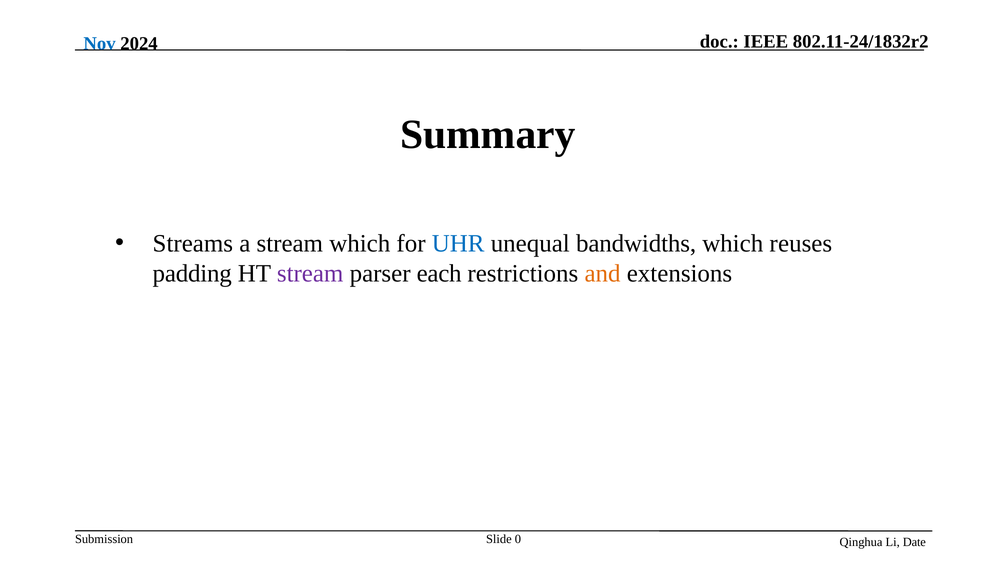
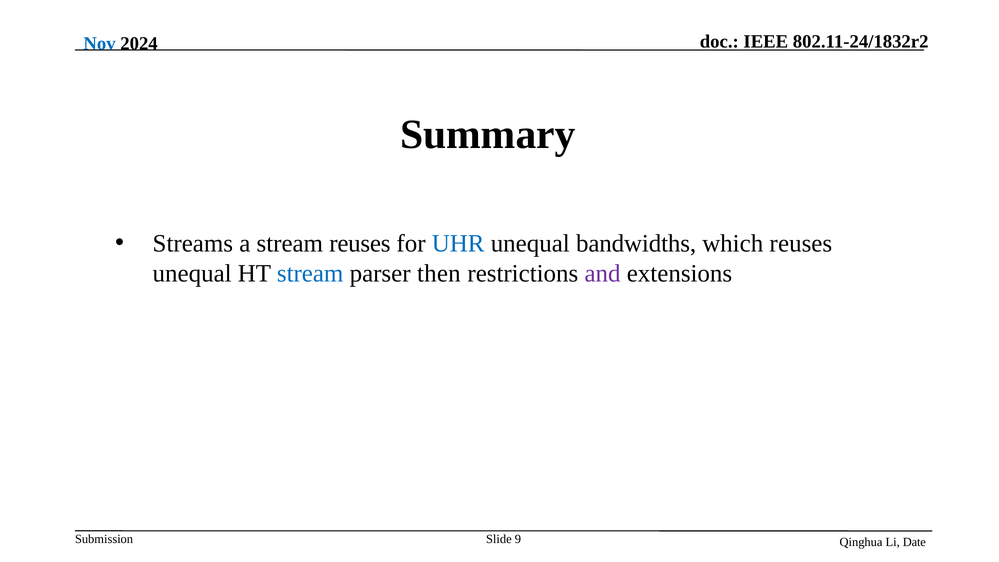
stream which: which -> reuses
padding at (192, 273): padding -> unequal
stream at (310, 273) colour: purple -> blue
each: each -> then
and colour: orange -> purple
0: 0 -> 9
